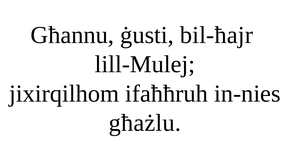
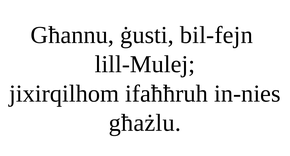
bil-ħajr: bil-ħajr -> bil-fejn
